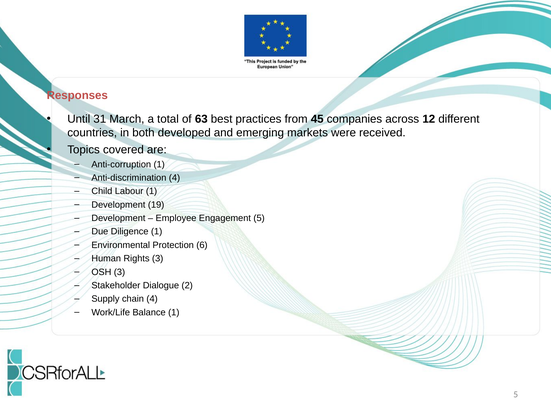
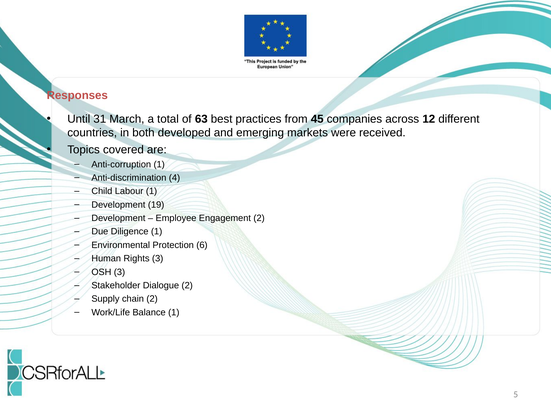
Engagement 5: 5 -> 2
chain 4: 4 -> 2
